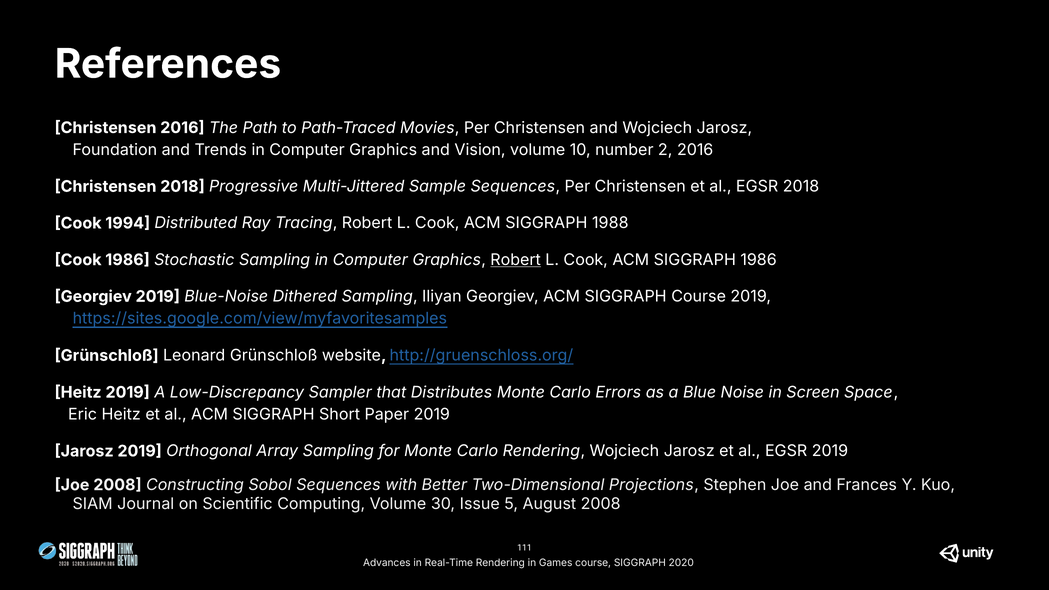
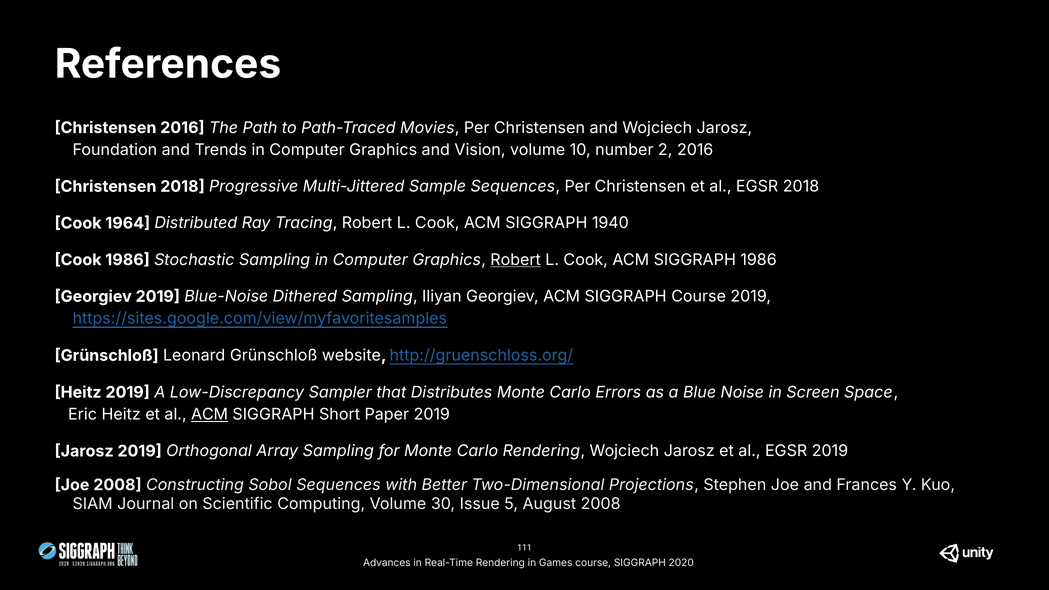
1994: 1994 -> 1964
1988: 1988 -> 1940
ACM at (210, 415) underline: none -> present
